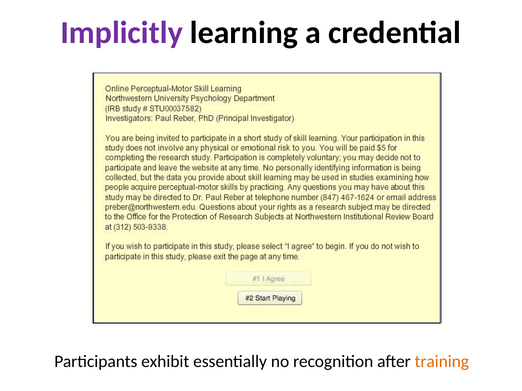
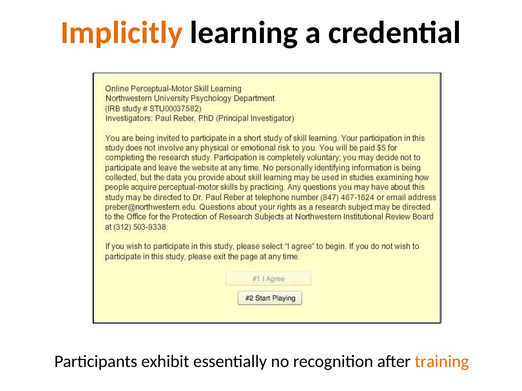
Implicitly colour: purple -> orange
